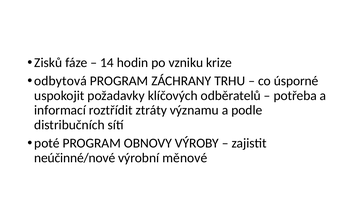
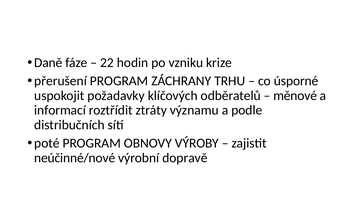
Zisků: Zisků -> Daně
14: 14 -> 22
odbytová: odbytová -> přerušení
potřeba: potřeba -> měnové
měnové: měnové -> dopravě
